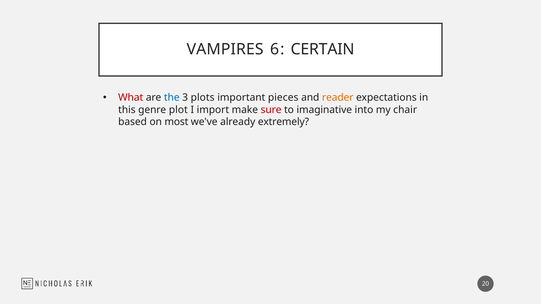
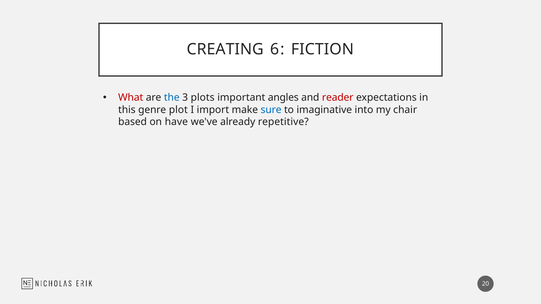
VAMPIRES: VAMPIRES -> CREATING
CERTAIN: CERTAIN -> FICTION
pieces: pieces -> angles
reader colour: orange -> red
sure colour: red -> blue
most: most -> have
extremely: extremely -> repetitive
